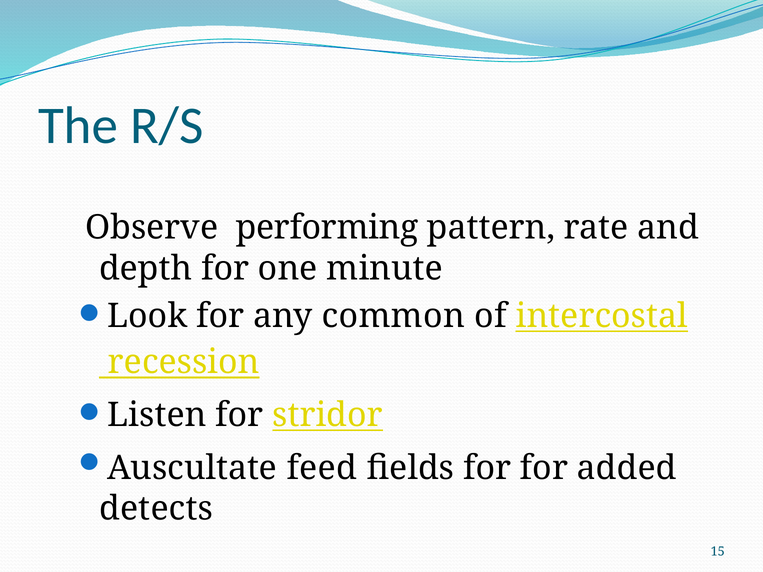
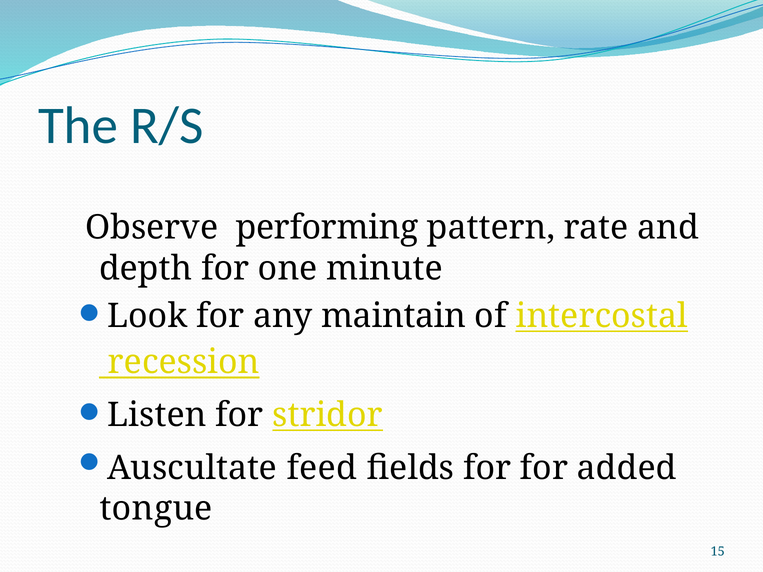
common: common -> maintain
detects: detects -> tongue
